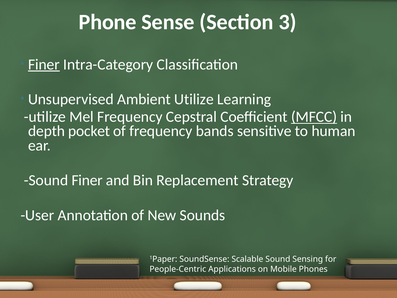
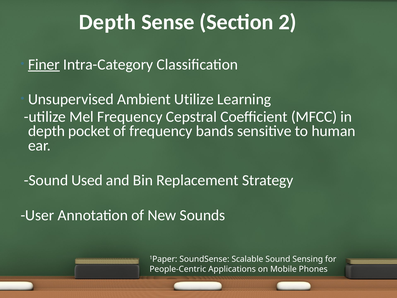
Phone at (108, 22): Phone -> Depth
3: 3 -> 2
MFCC underline: present -> none
Sound Finer: Finer -> Used
